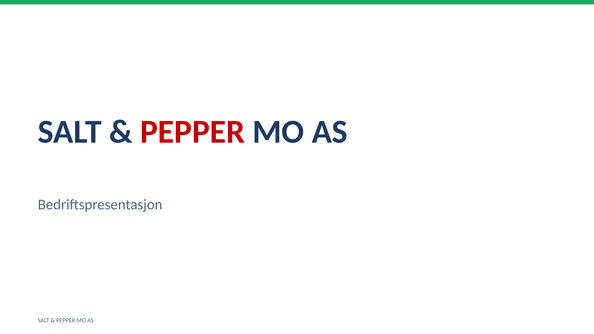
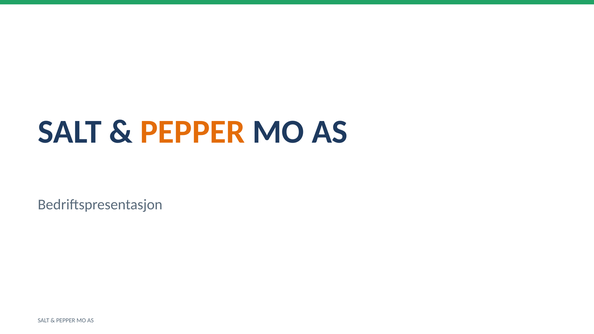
PEPPER at (193, 132) colour: red -> orange
